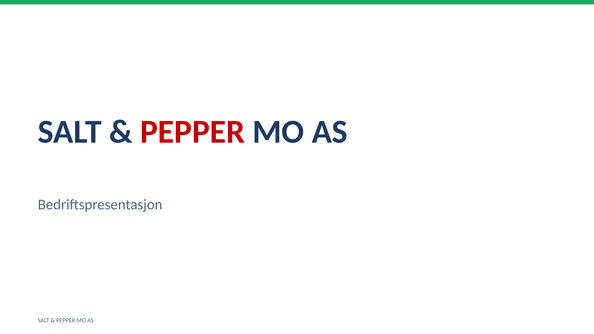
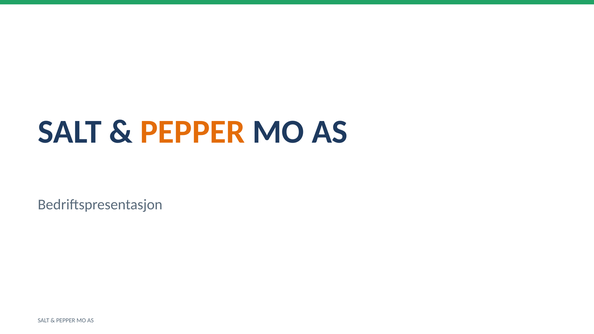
PEPPER at (193, 132) colour: red -> orange
